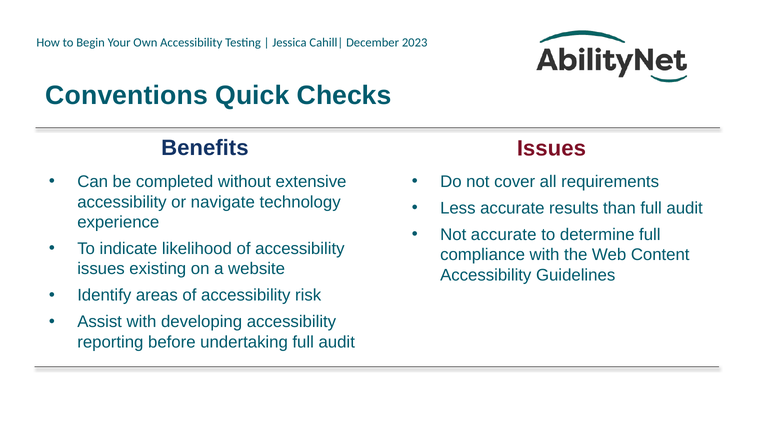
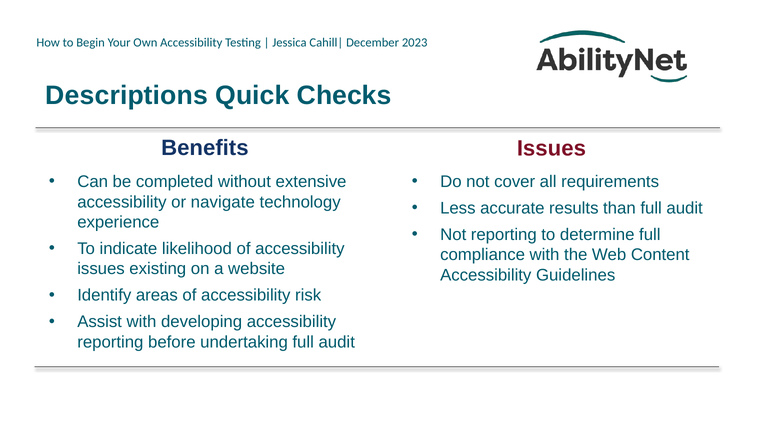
Conventions: Conventions -> Descriptions
Not accurate: accurate -> reporting
